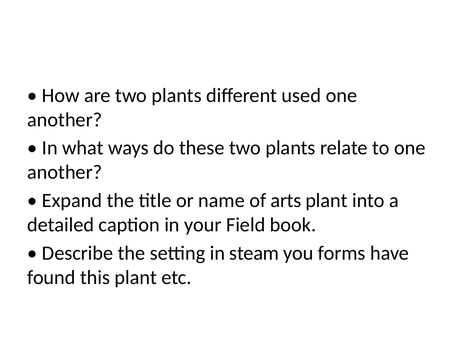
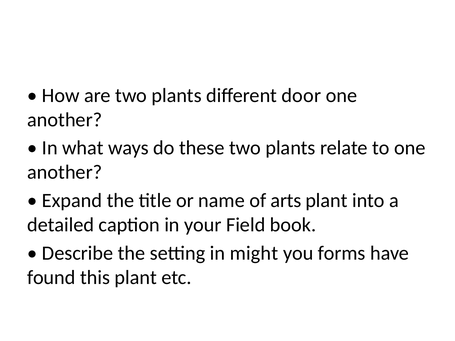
used: used -> door
steam: steam -> might
